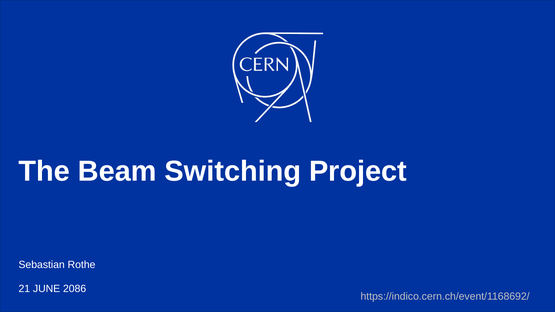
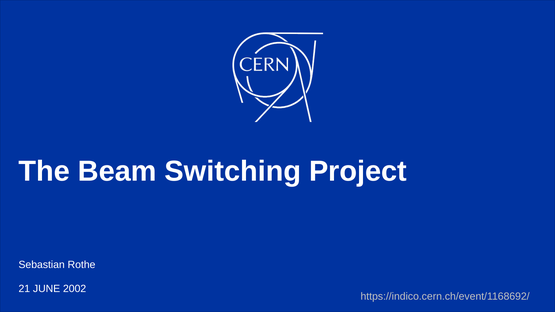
2086: 2086 -> 2002
